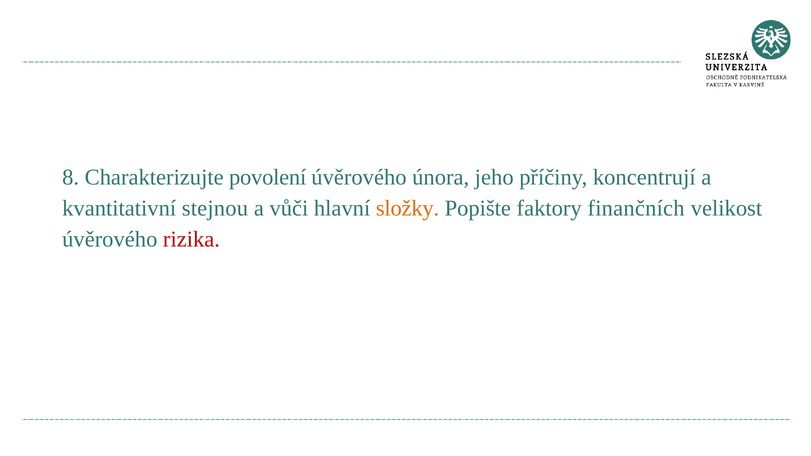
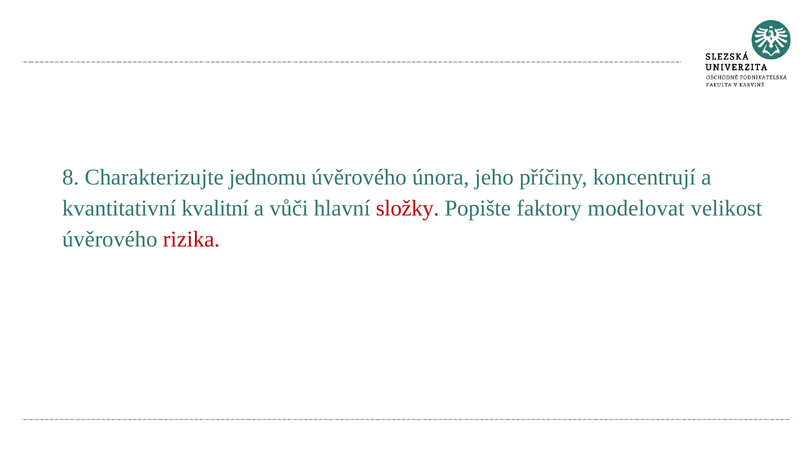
povolení: povolení -> jednomu
stejnou: stejnou -> kvalitní
složky colour: orange -> red
finančních: finančních -> modelovat
